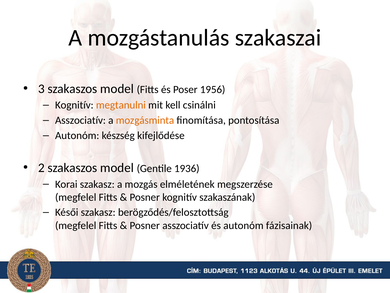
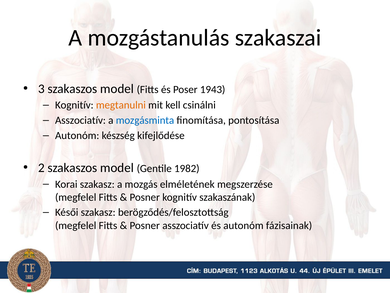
1956: 1956 -> 1943
mozgásminta colour: orange -> blue
1936: 1936 -> 1982
